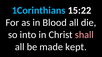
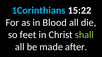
into: into -> feet
shall colour: pink -> light green
kept: kept -> after
